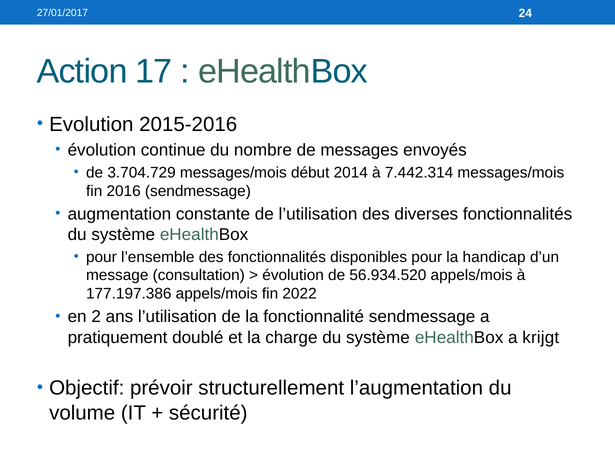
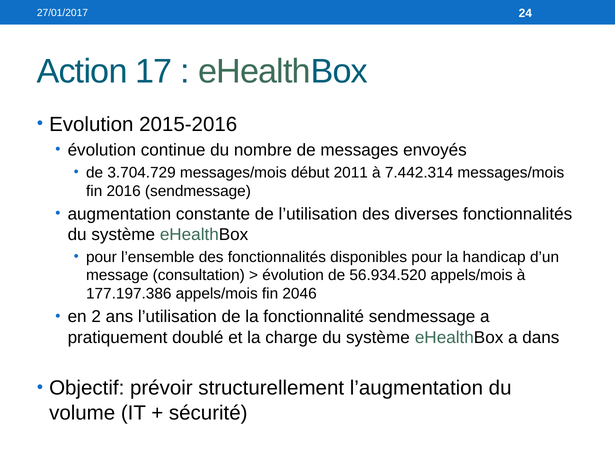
2014: 2014 -> 2011
2022: 2022 -> 2046
krijgt: krijgt -> dans
